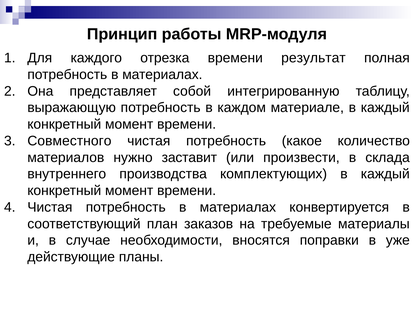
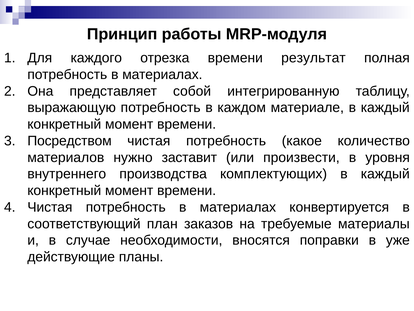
Совместного: Совместного -> Посредством
склада: склада -> уровня
